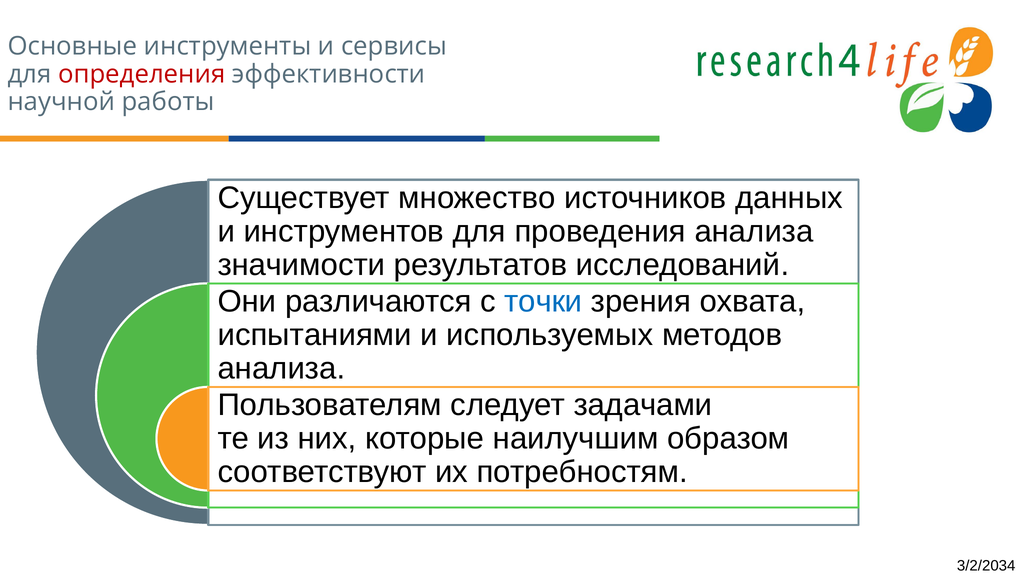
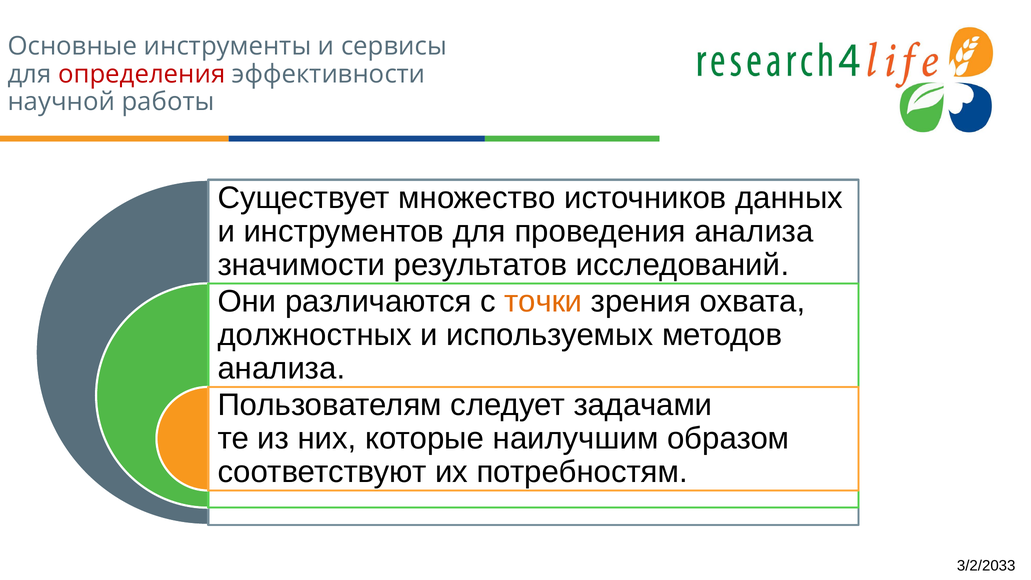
точки colour: blue -> orange
испытаниями: испытаниями -> должностных
3/2/2034: 3/2/2034 -> 3/2/2033
